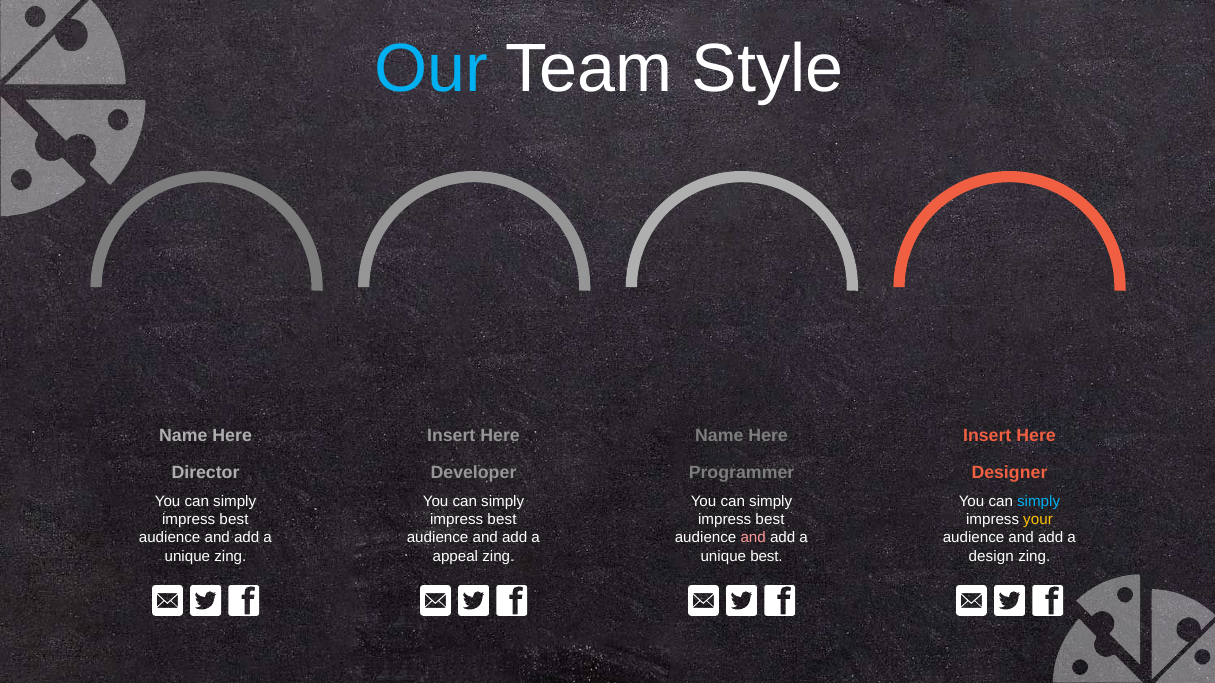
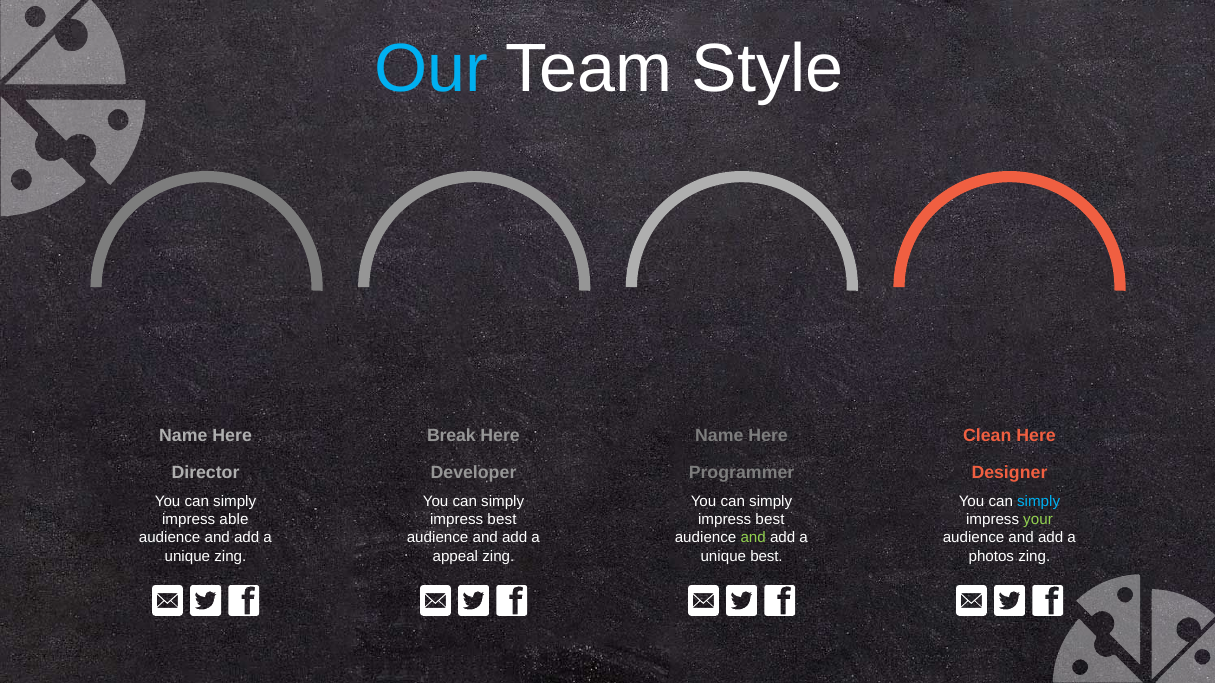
Insert at (451, 436): Insert -> Break
Insert at (987, 436): Insert -> Clean
best at (234, 520): best -> able
your colour: yellow -> light green
and at (753, 538) colour: pink -> light green
design: design -> photos
